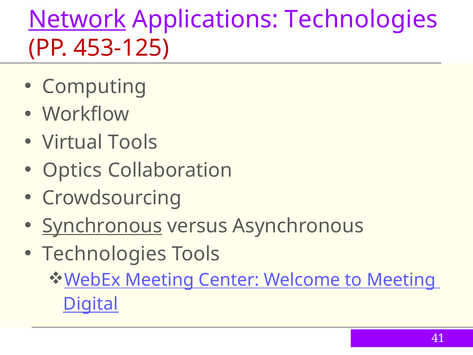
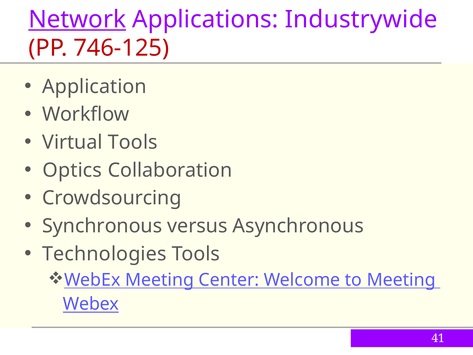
Applications Technologies: Technologies -> Industrywide
453-125: 453-125 -> 746-125
Computing: Computing -> Application
Synchronous underline: present -> none
Digital at (91, 304): Digital -> Webex
